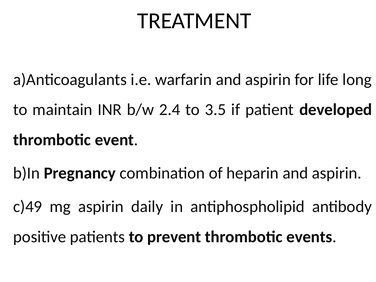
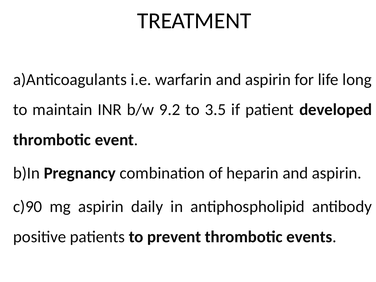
2.4: 2.4 -> 9.2
c)49: c)49 -> c)90
